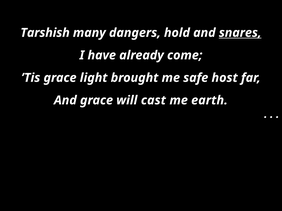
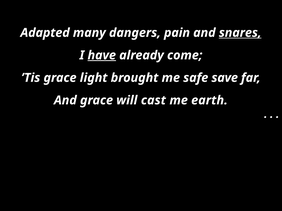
Tarshish: Tarshish -> Adapted
hold: hold -> pain
have underline: none -> present
host: host -> save
